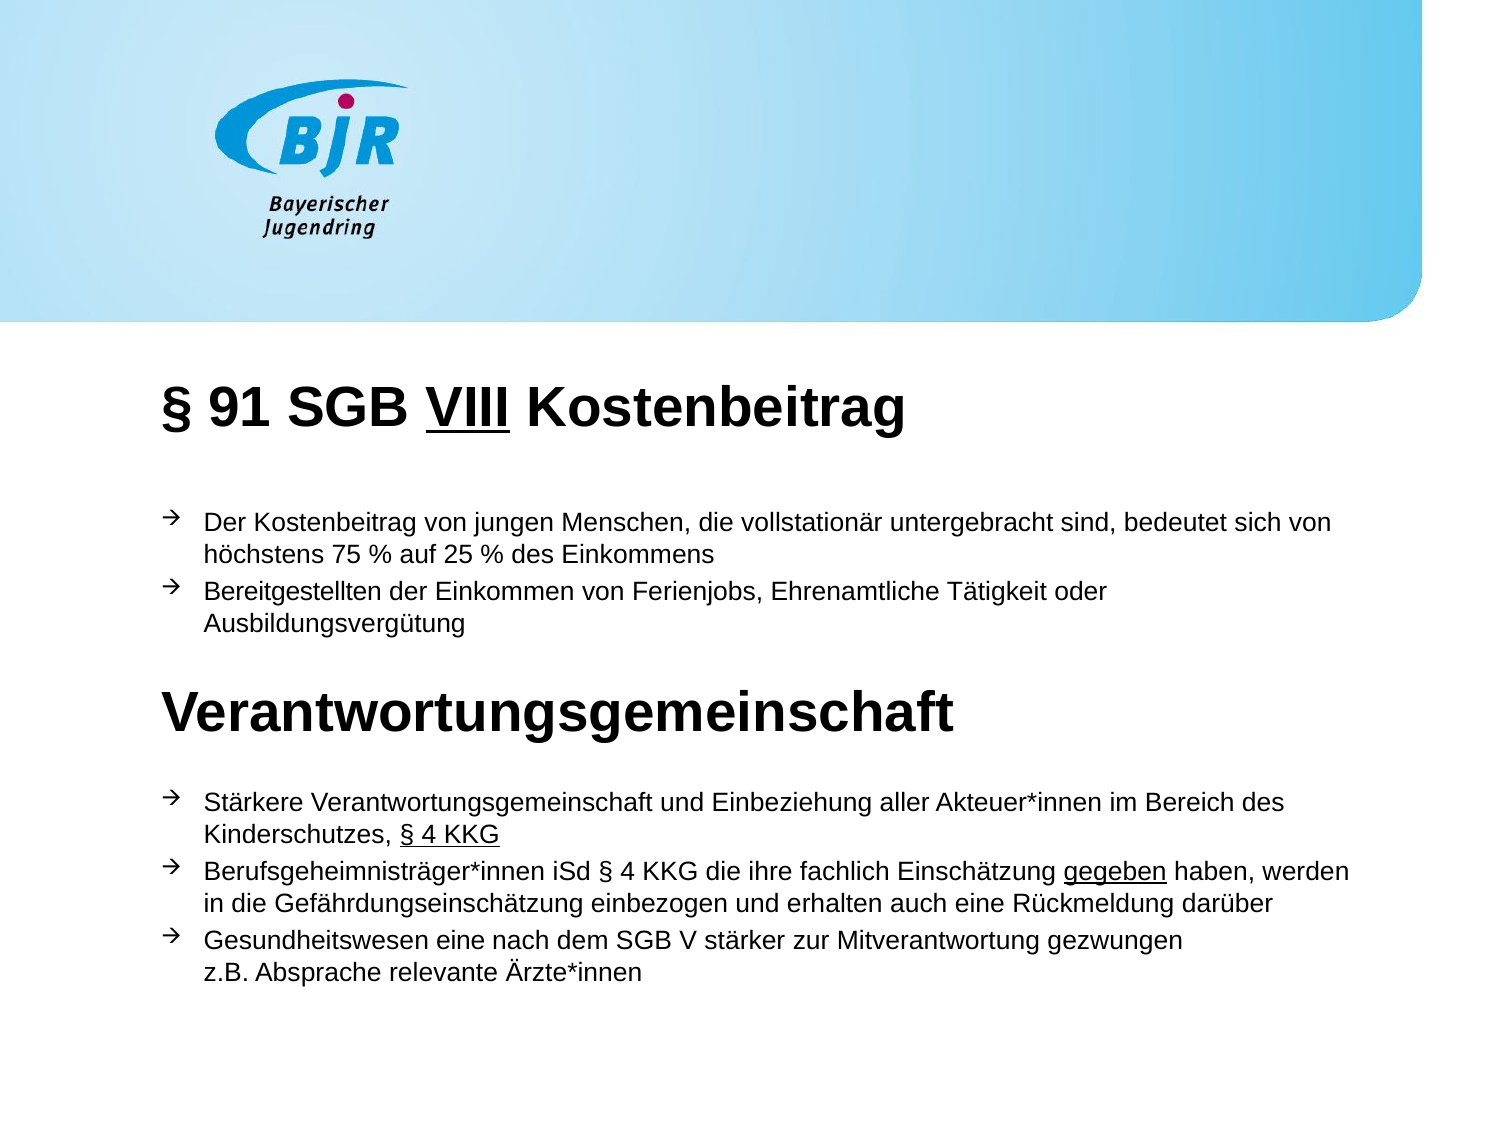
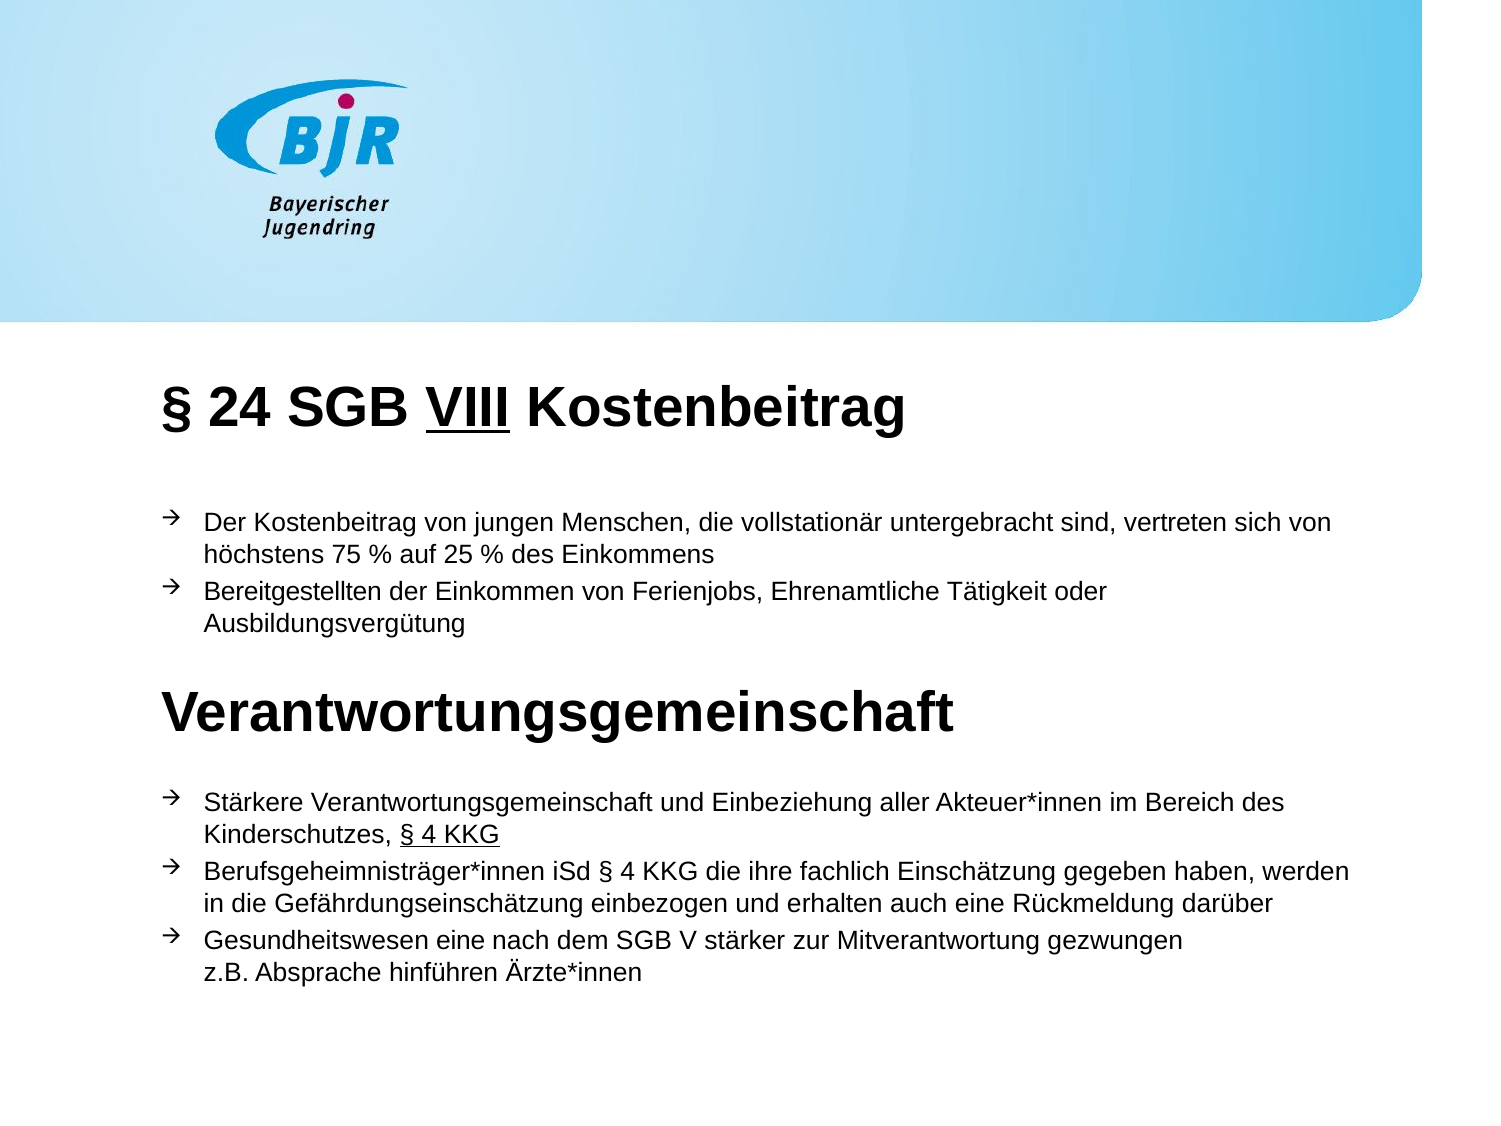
91: 91 -> 24
bedeutet: bedeutet -> vertreten
gegeben underline: present -> none
relevante: relevante -> hinführen
